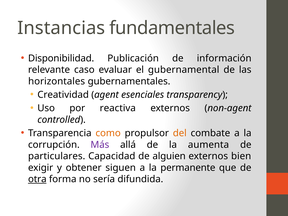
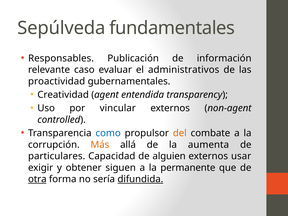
Instancias: Instancias -> Sepúlveda
Disponibilidad: Disponibilidad -> Responsables
gubernamental: gubernamental -> administrativos
horizontales: horizontales -> proactividad
esenciales: esenciales -> entendida
reactiva: reactiva -> vincular
como colour: orange -> blue
Más colour: purple -> orange
bien: bien -> usar
difundida underline: none -> present
